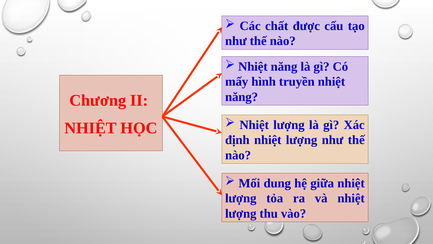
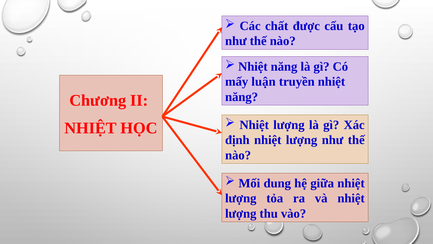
hình: hình -> luận
